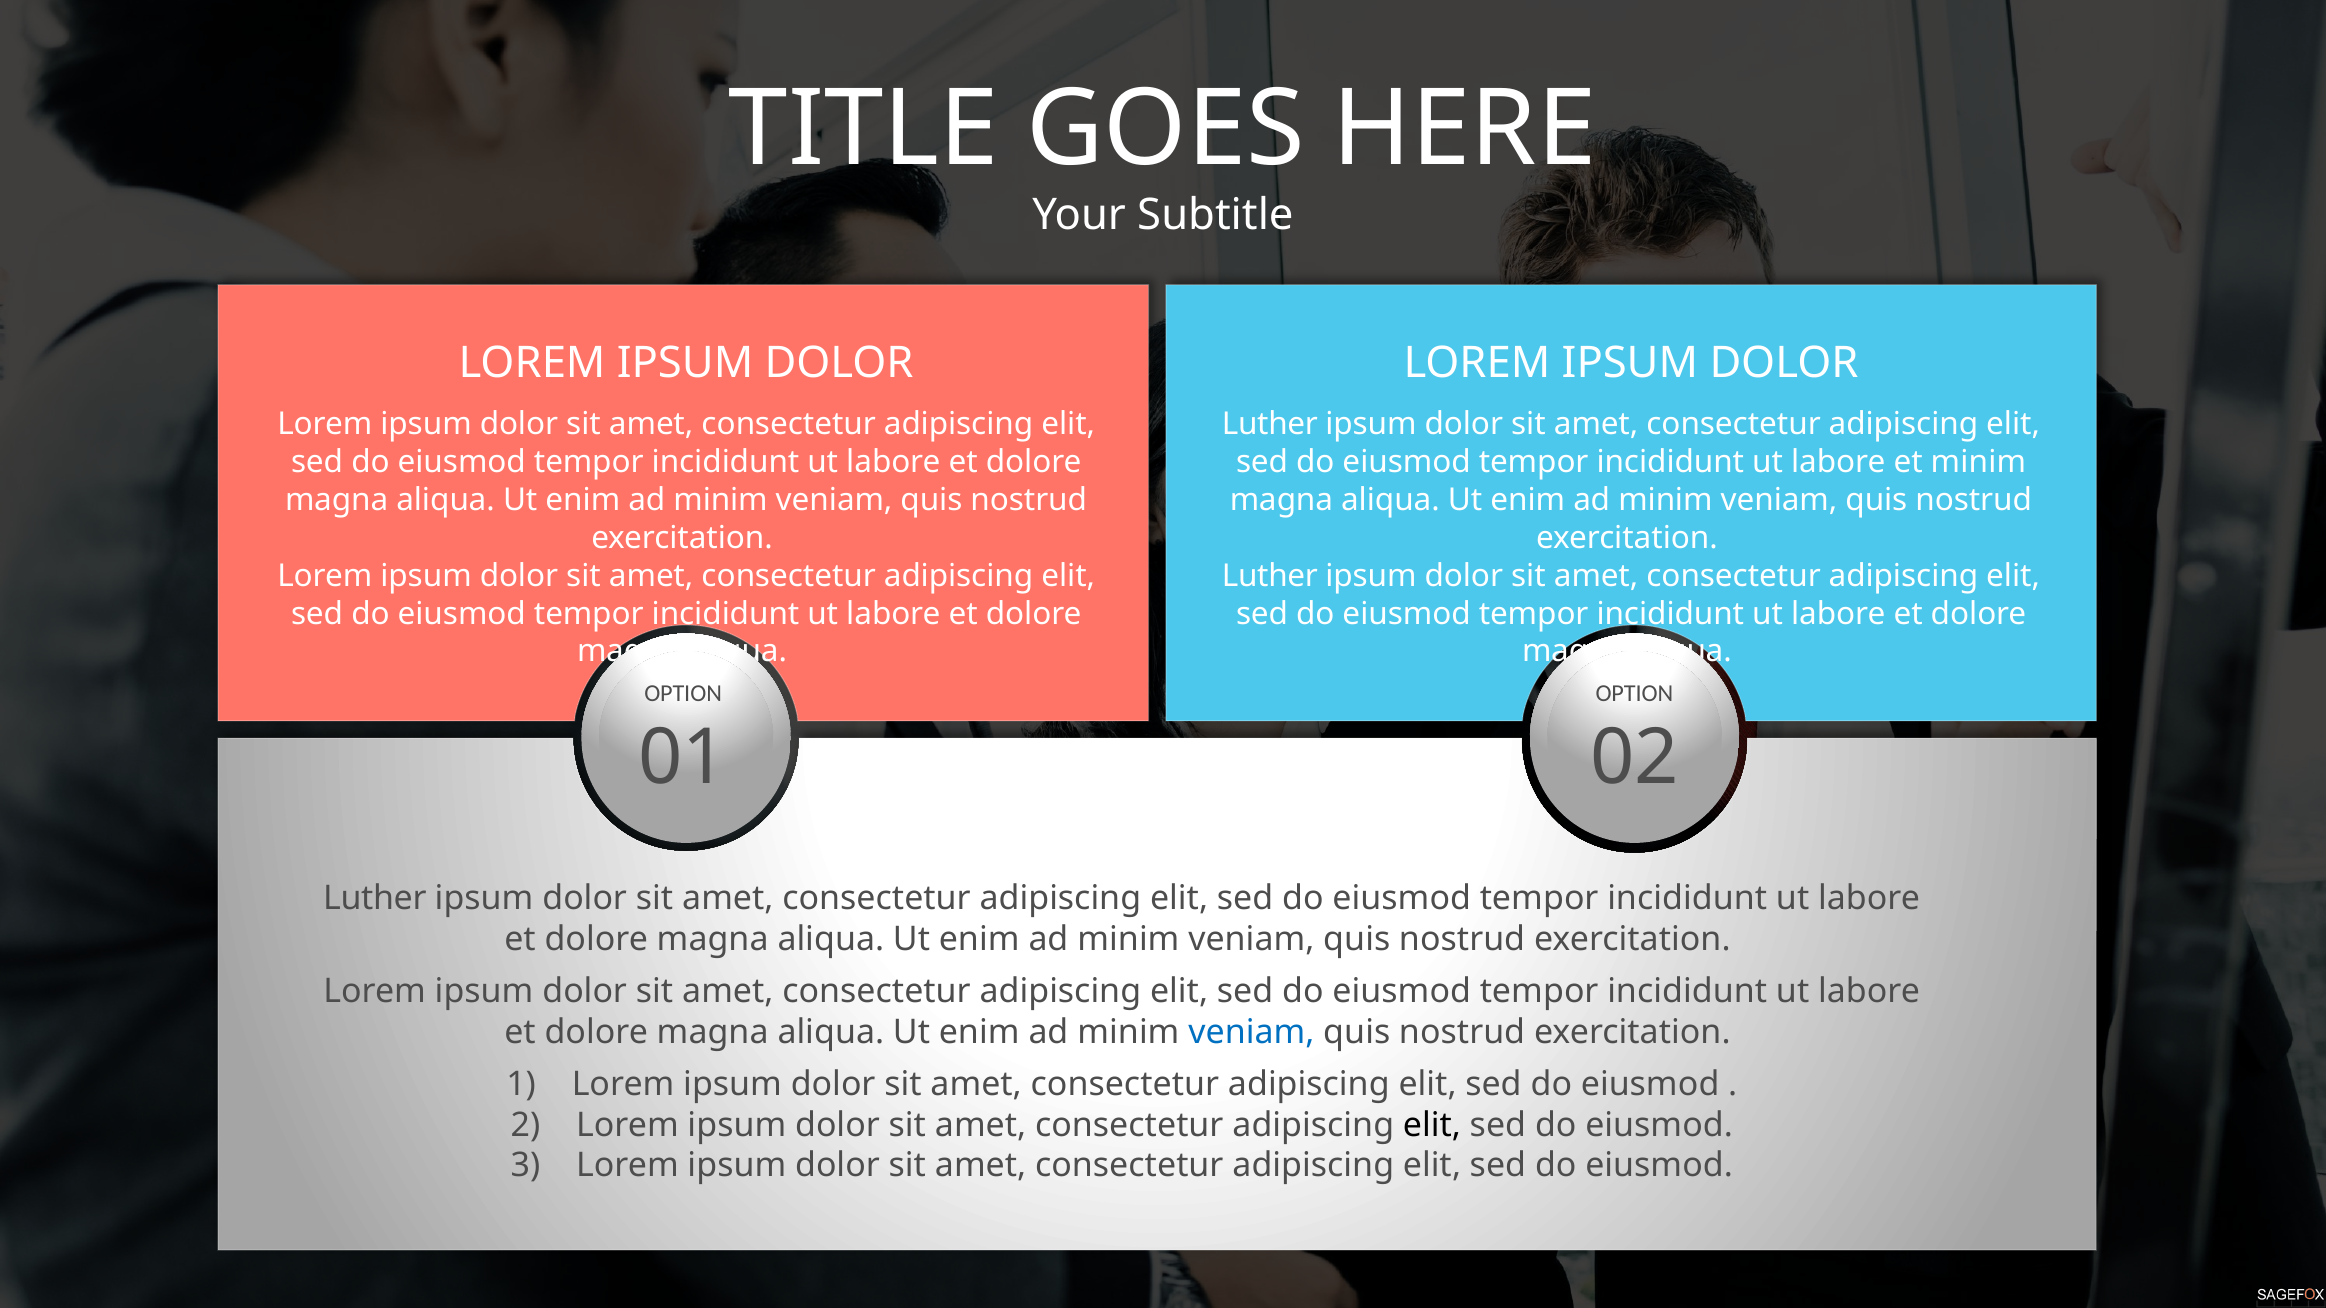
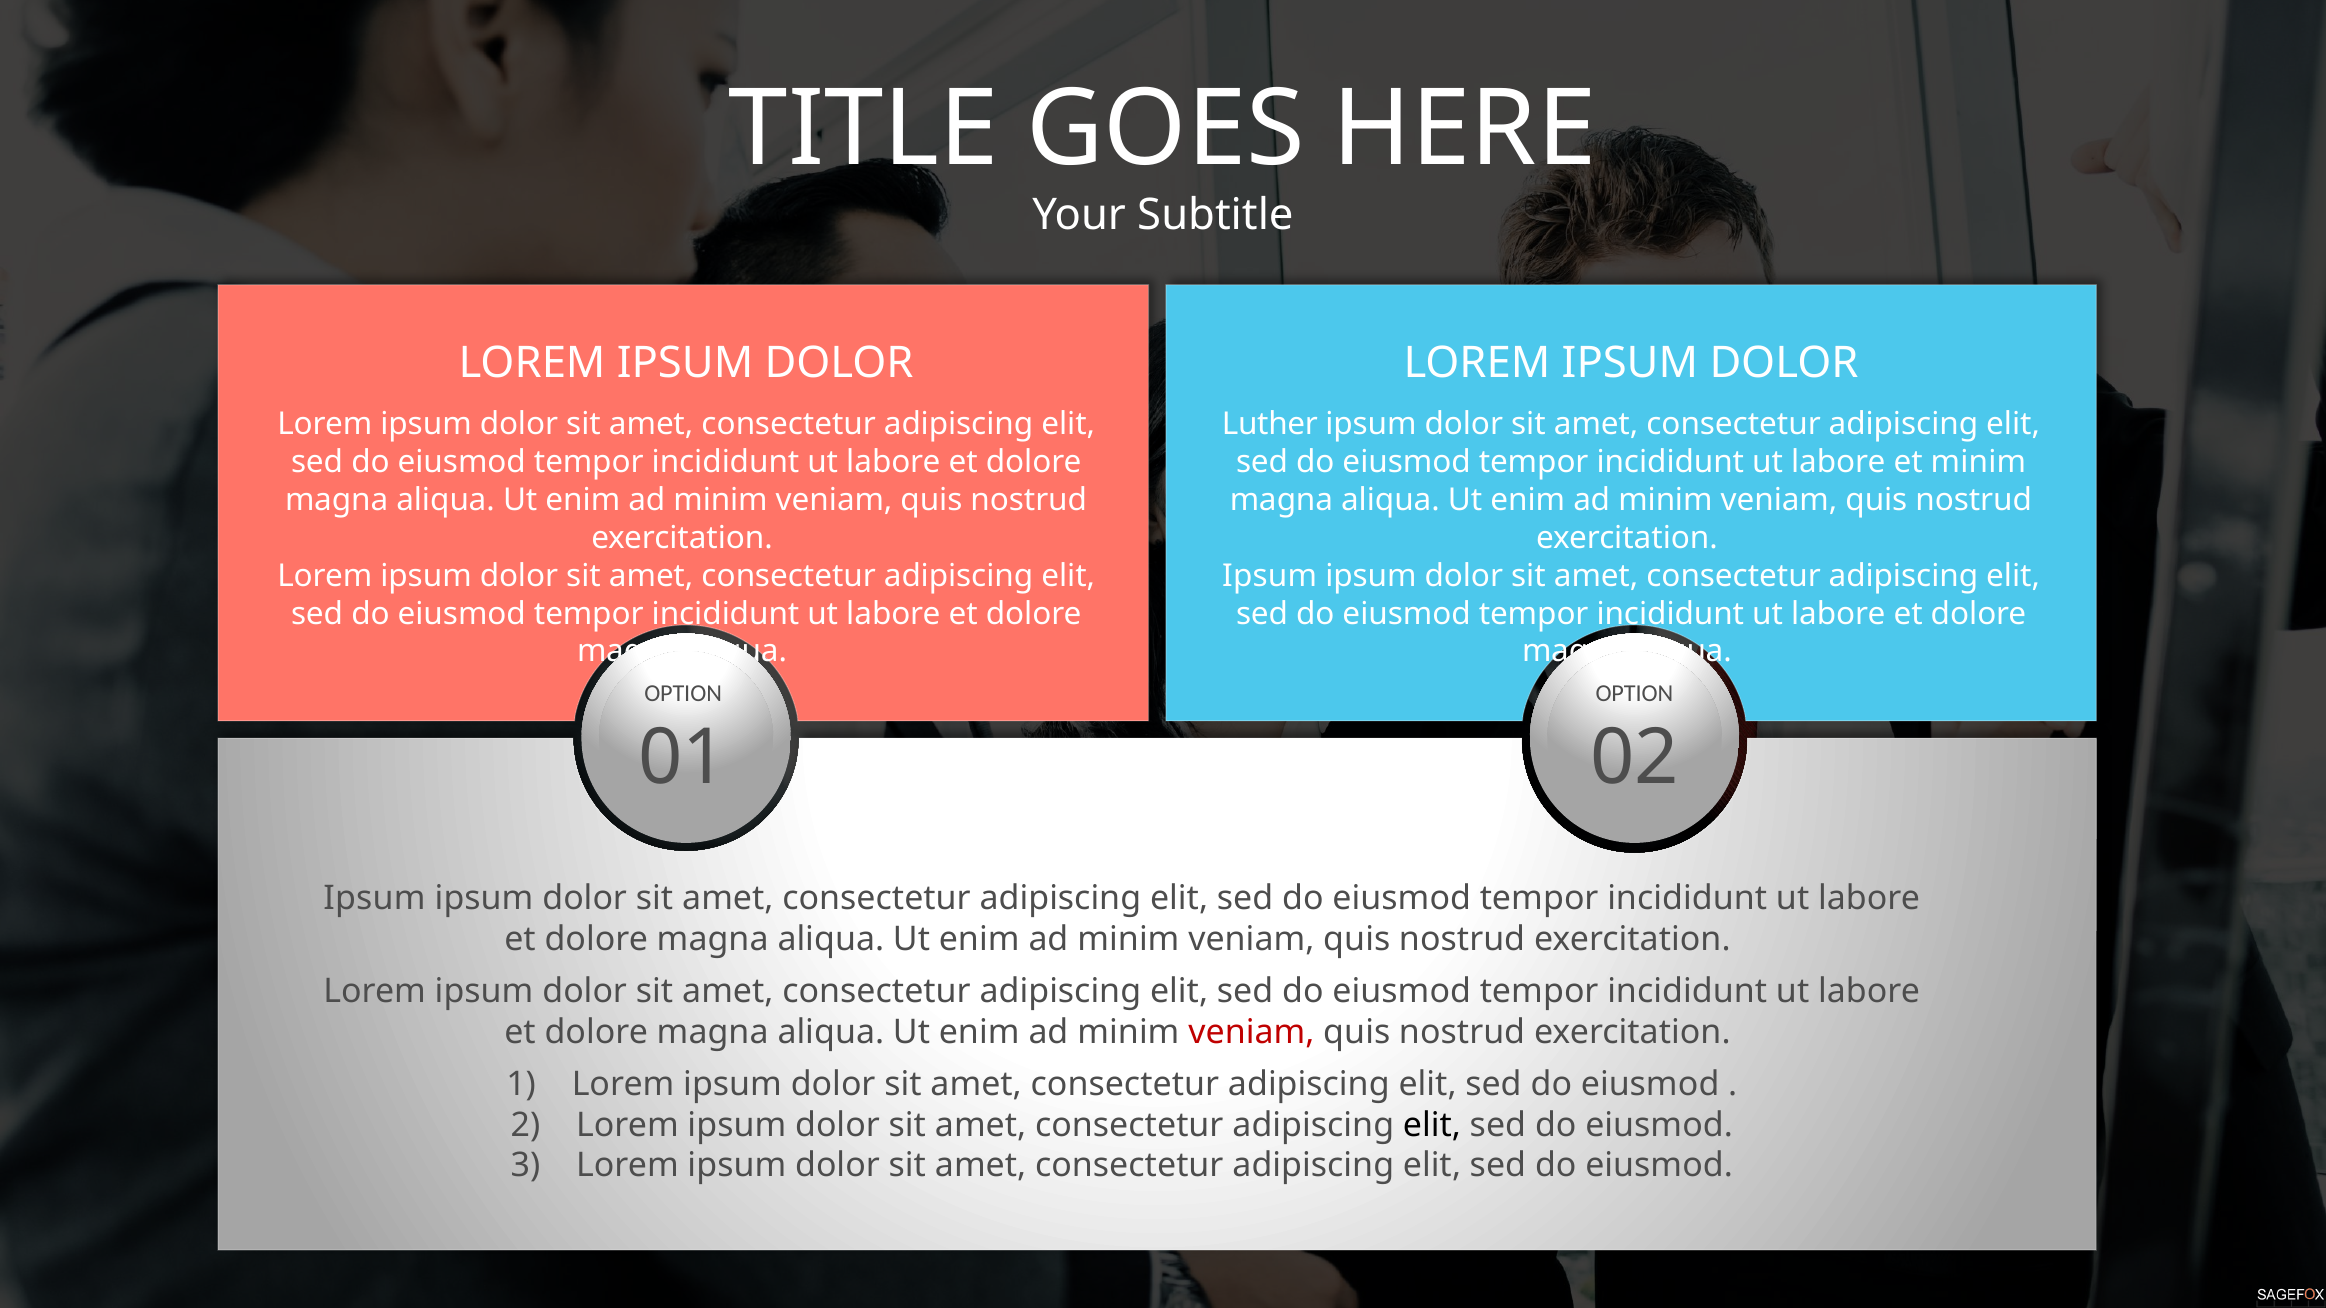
Luther at (1270, 576): Luther -> Ipsum
Luther at (375, 898): Luther -> Ipsum
veniam at (1251, 1032) colour: blue -> red
